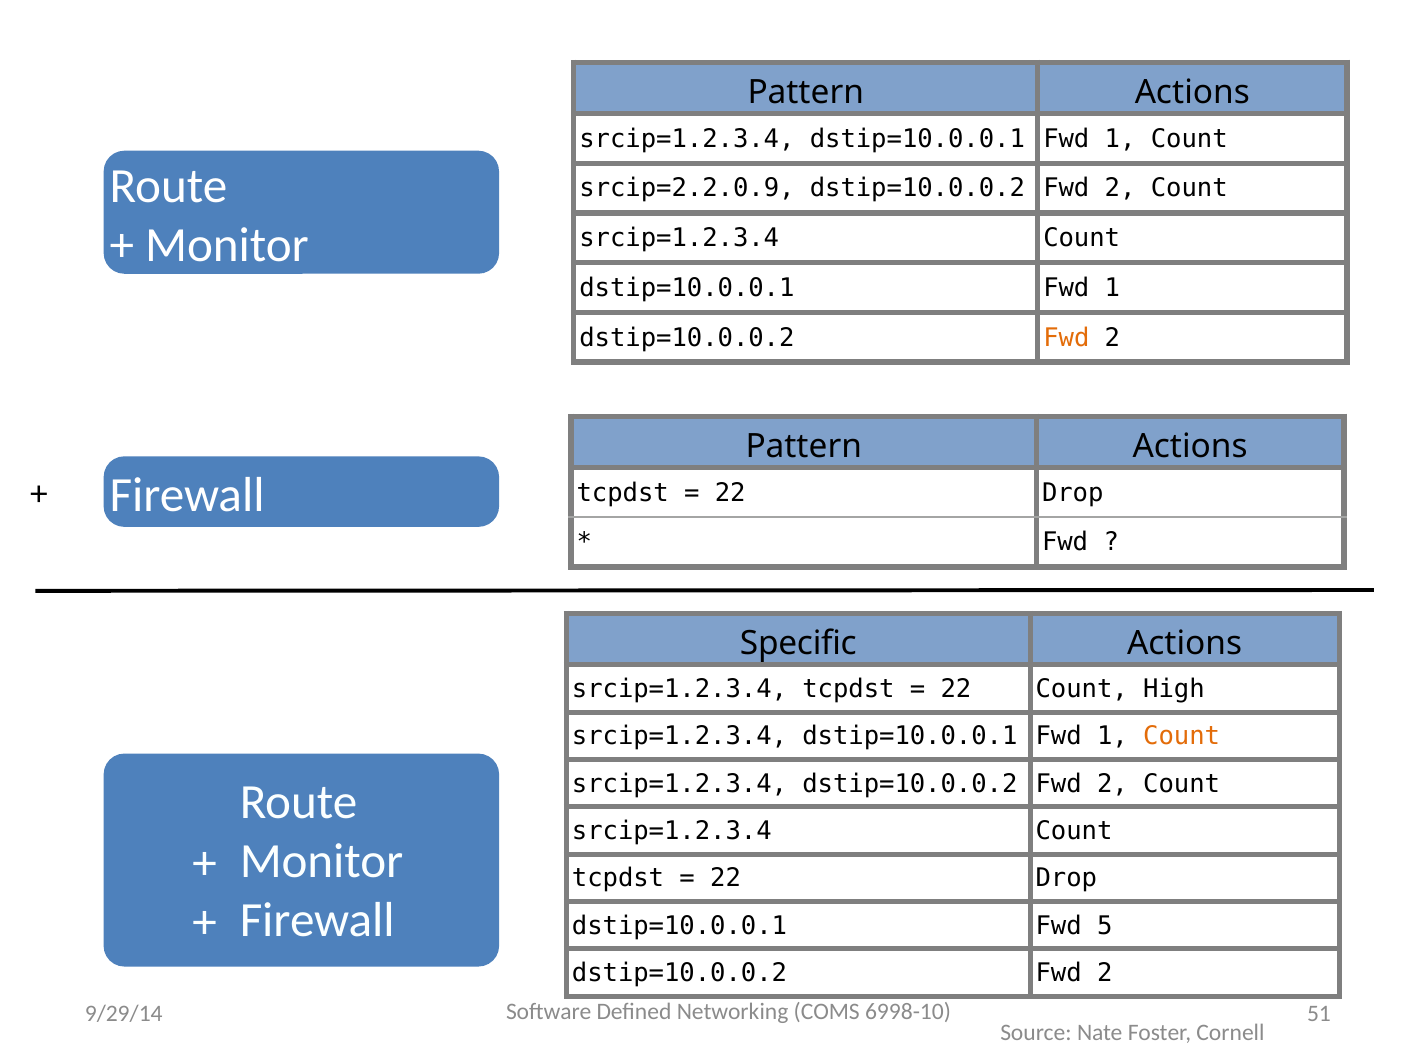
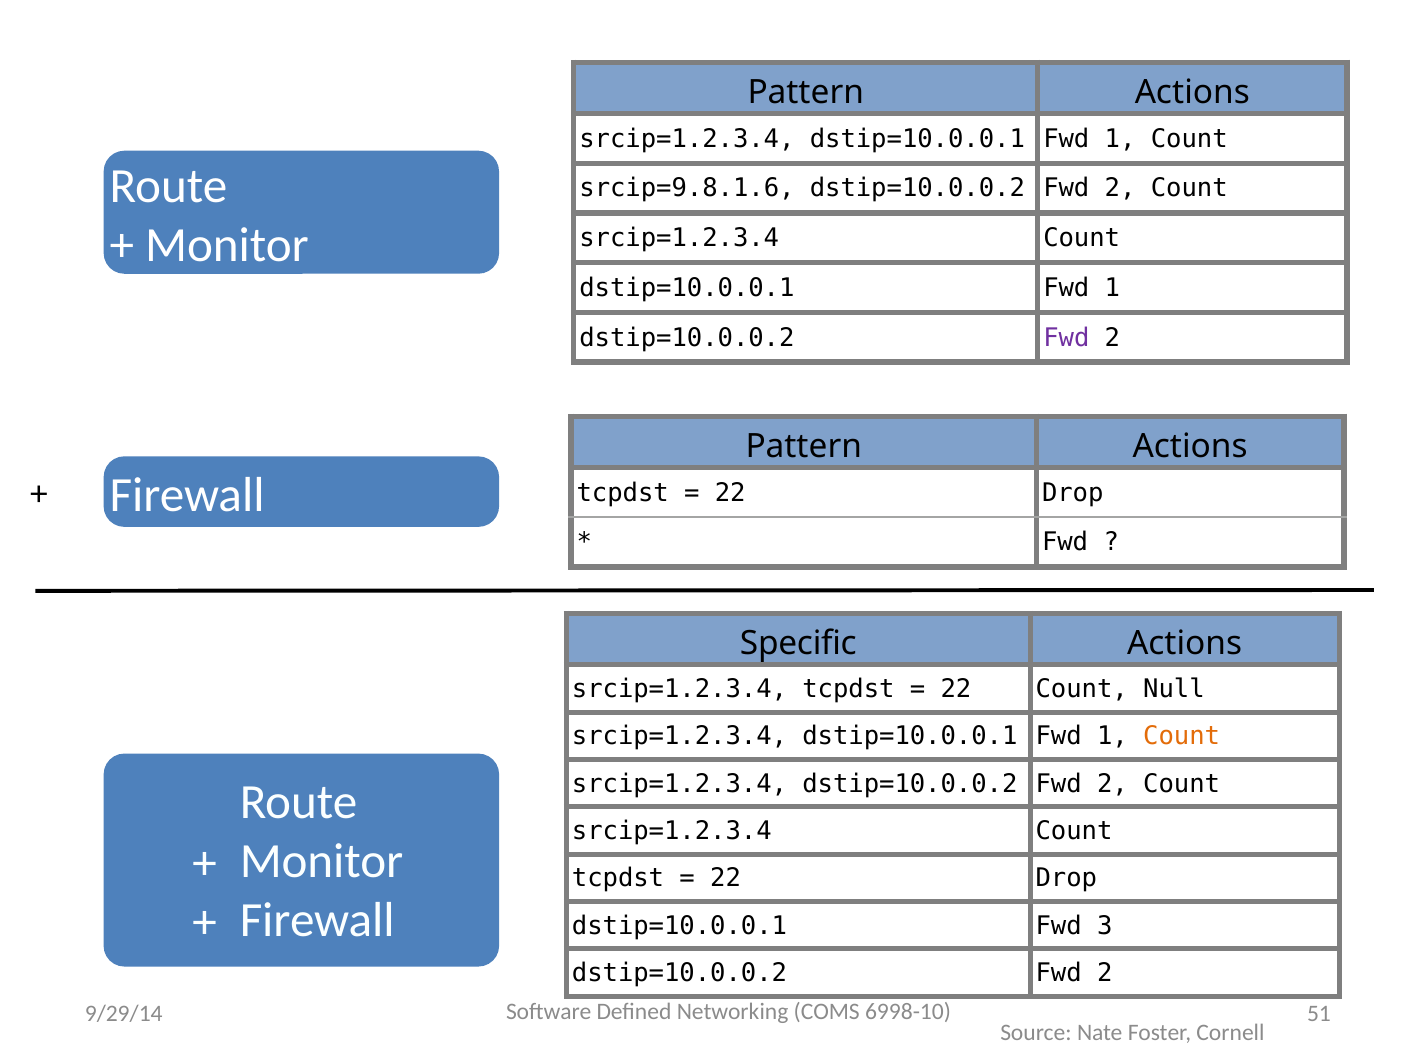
srcip=2.2.0.9: srcip=2.2.0.9 -> srcip=9.8.1.6
Fwd at (1066, 338) colour: orange -> purple
High: High -> Null
5: 5 -> 3
